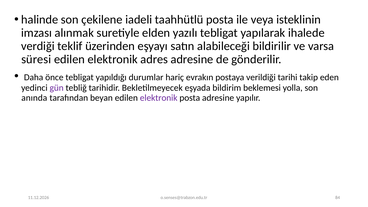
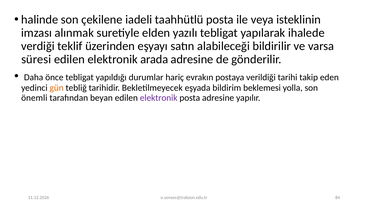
adres: adres -> arada
gün colour: purple -> orange
anında: anında -> önemli
